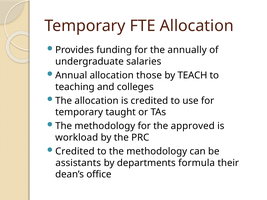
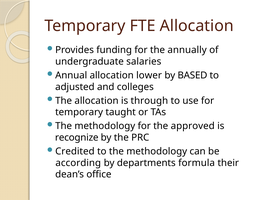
those: those -> lower
TEACH: TEACH -> BASED
teaching: teaching -> adjusted
is credited: credited -> through
workload: workload -> recognize
assistants: assistants -> according
